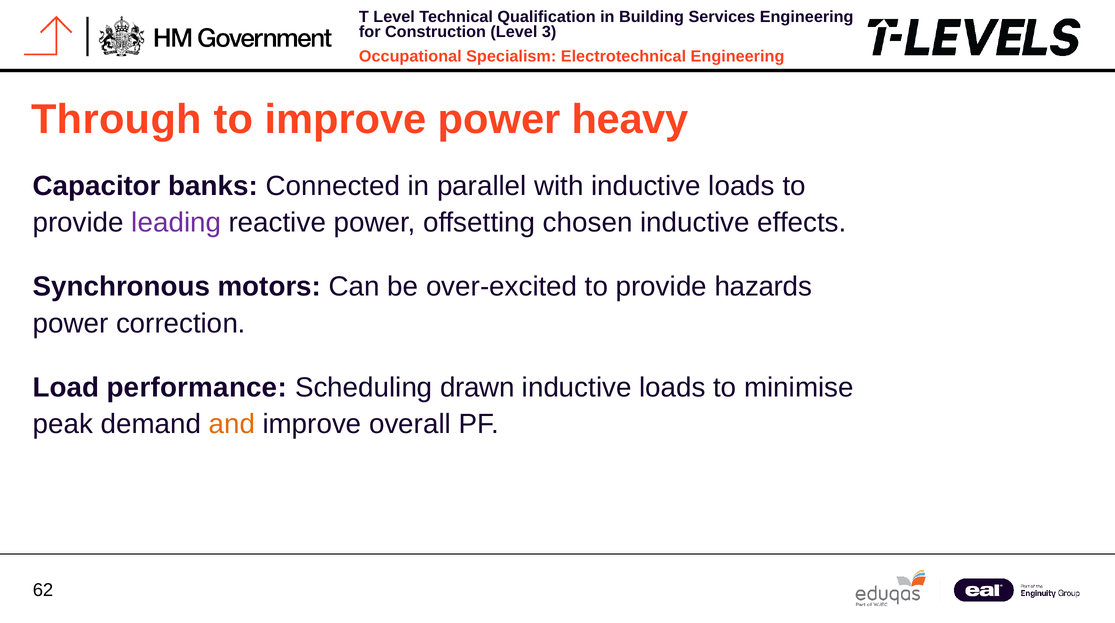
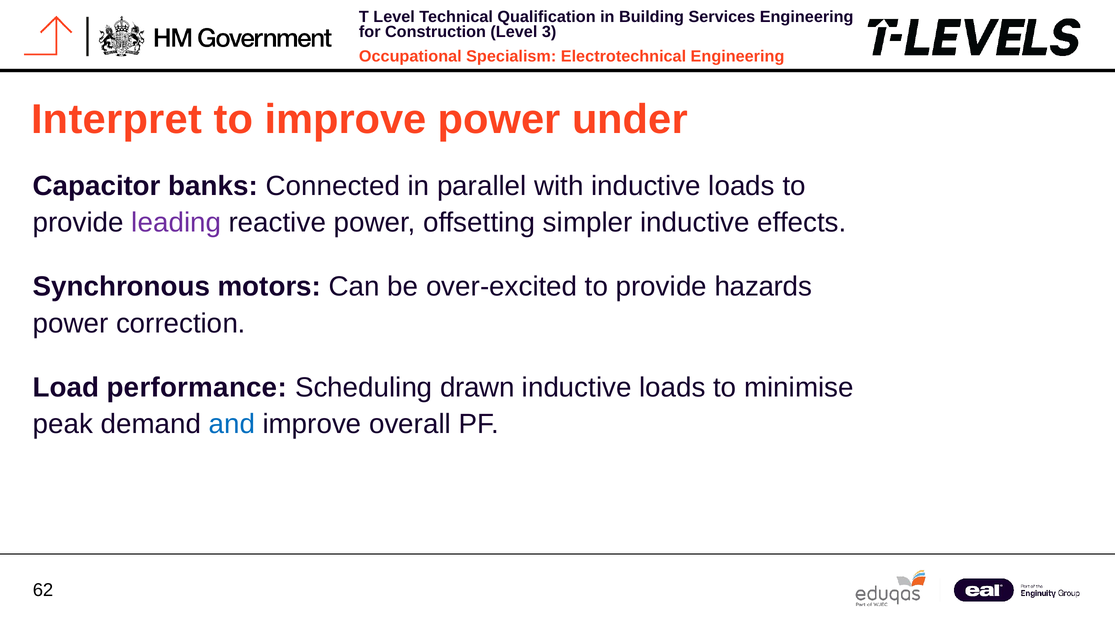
Through: Through -> Interpret
heavy: heavy -> under
chosen: chosen -> simpler
and colour: orange -> blue
